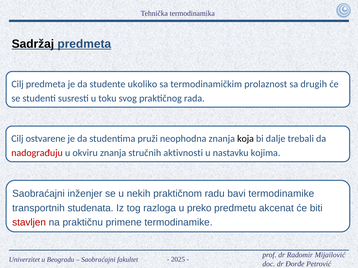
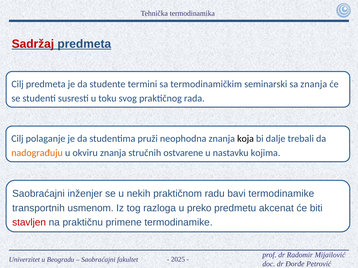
Sadržaj colour: black -> red
ukoliko: ukoliko -> termini
prolaznost: prolaznost -> seminarski
sa drugih: drugih -> znanja
ostvarene: ostvarene -> polaganje
nadograđuju colour: red -> orange
aktivnosti: aktivnosti -> ostvarene
studenata: studenata -> usmenom
